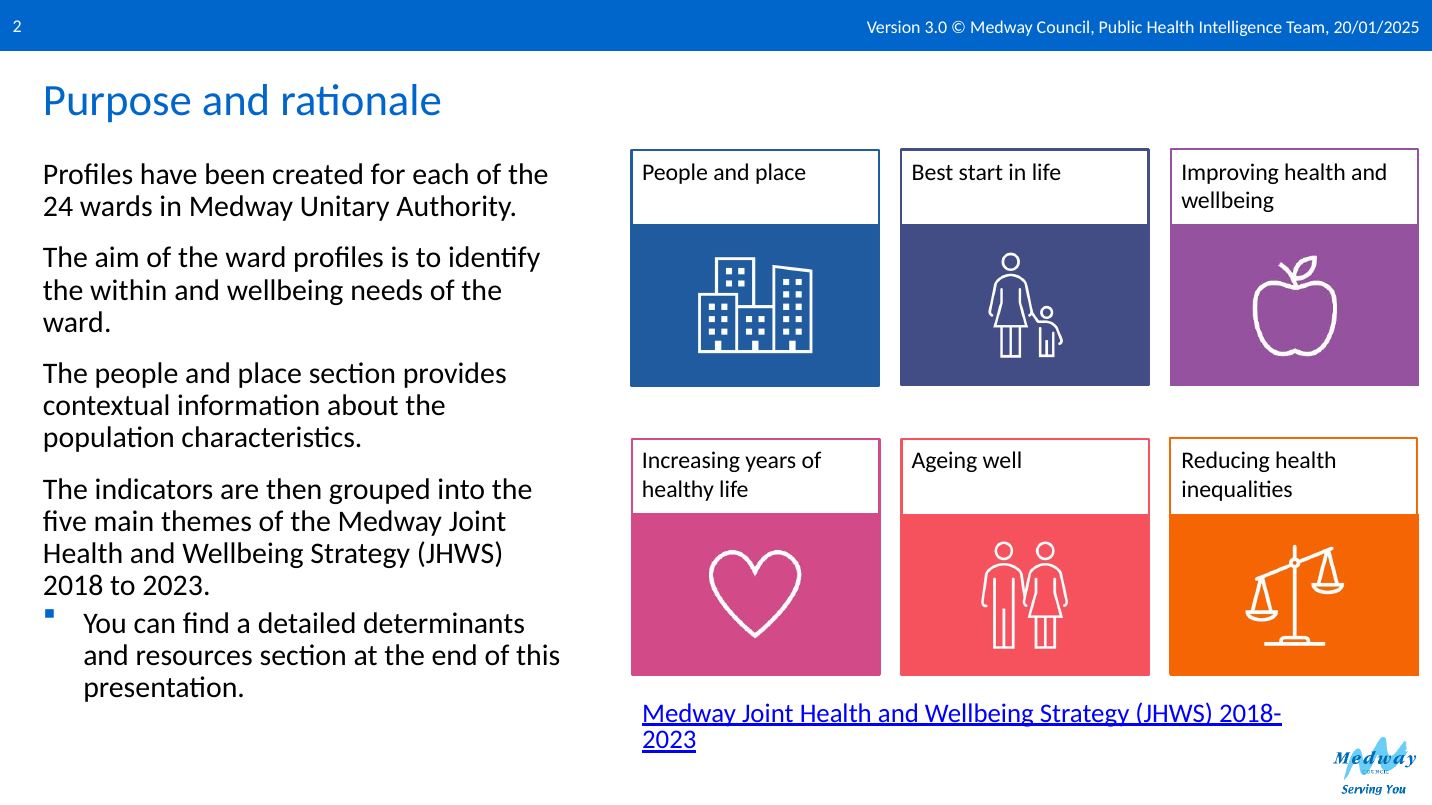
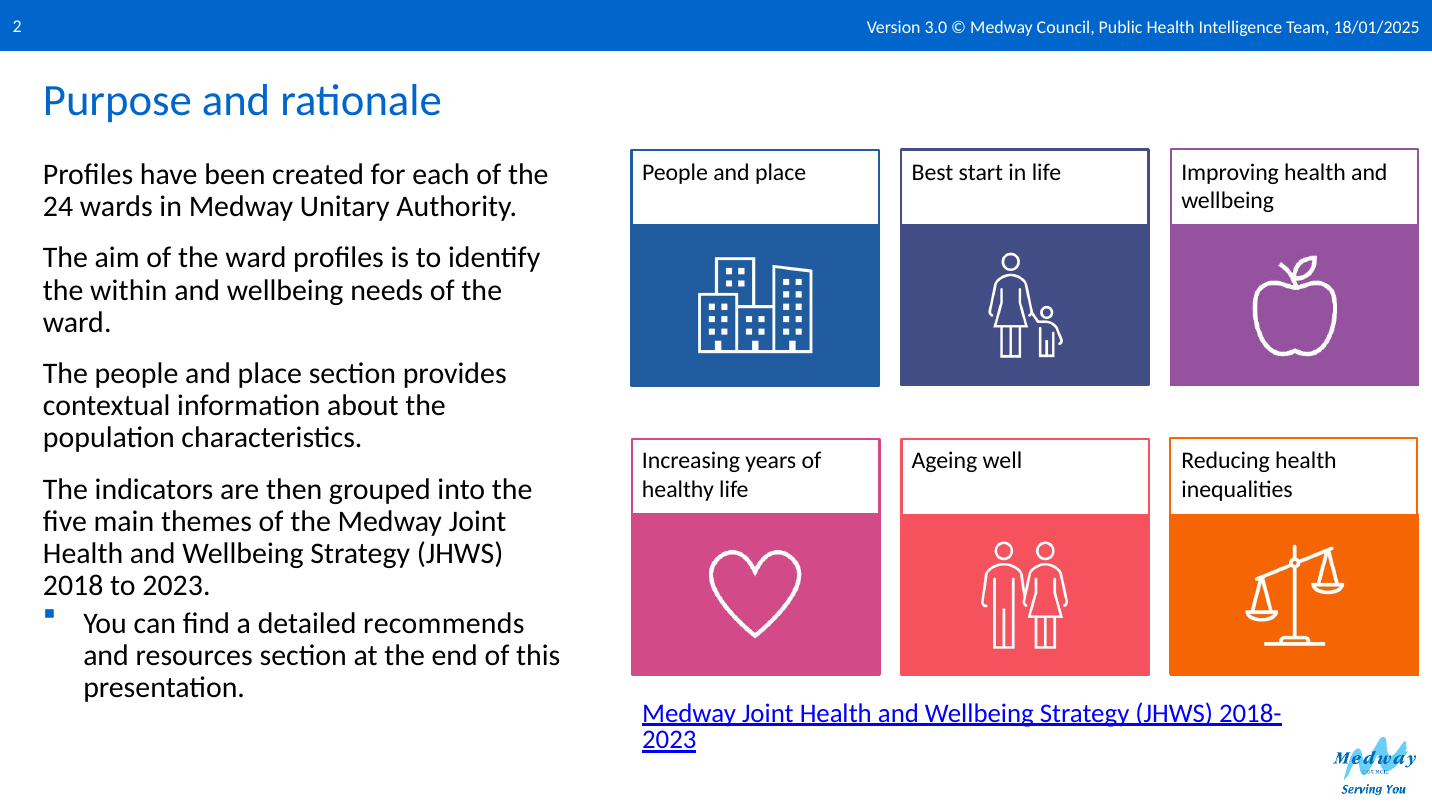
20/01/2025: 20/01/2025 -> 18/01/2025
determinants: determinants -> recommends
